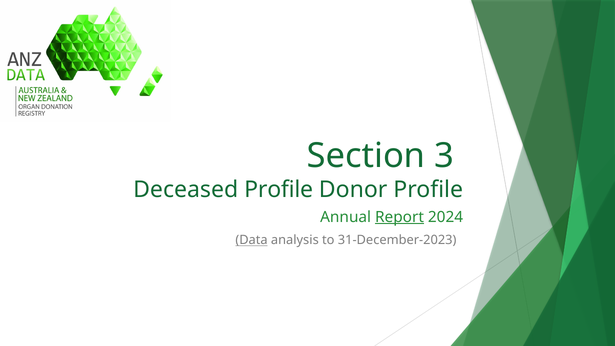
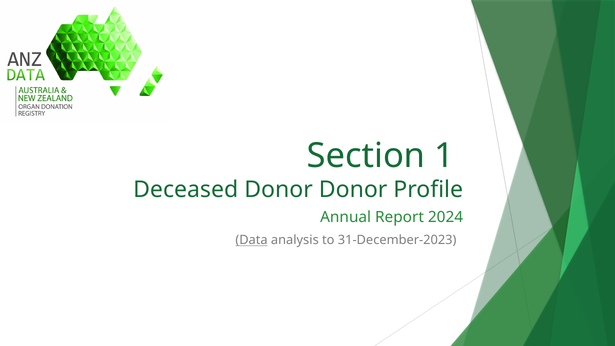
3: 3 -> 1
Deceased Profile: Profile -> Donor
Report underline: present -> none
